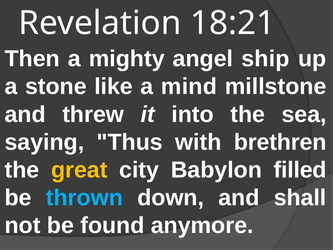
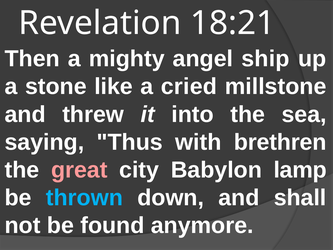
mind: mind -> cried
great colour: yellow -> pink
filled: filled -> lamp
